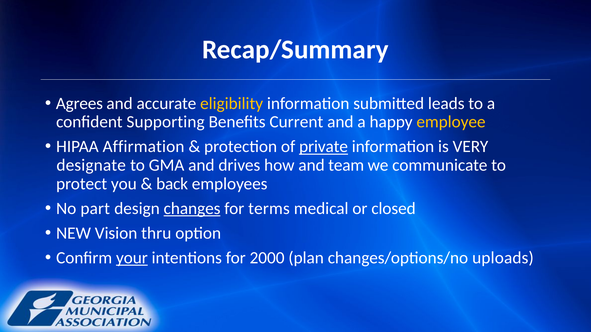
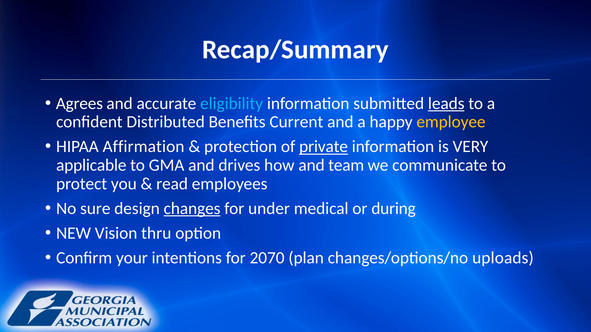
eligibility colour: yellow -> light blue
leads underline: none -> present
Supporting: Supporting -> Distributed
designate: designate -> applicable
back: back -> read
part: part -> sure
terms: terms -> under
closed: closed -> during
your underline: present -> none
2000: 2000 -> 2070
